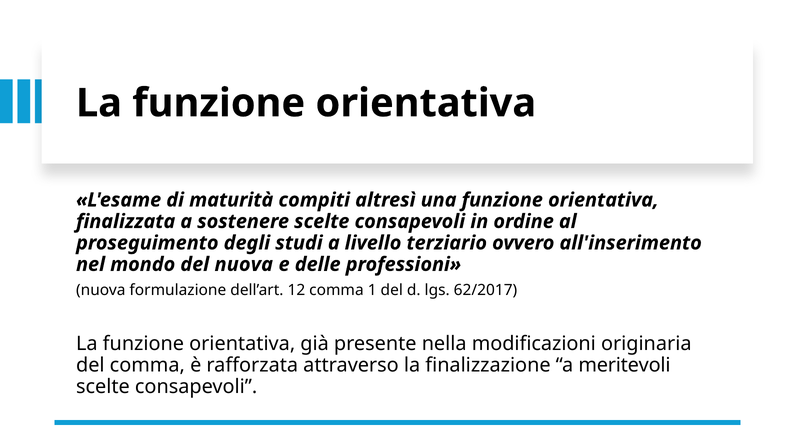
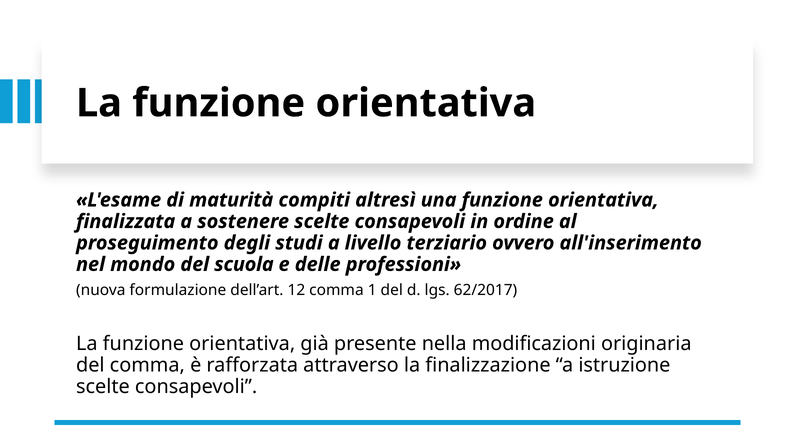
del nuova: nuova -> scuola
meritevoli: meritevoli -> istruzione
